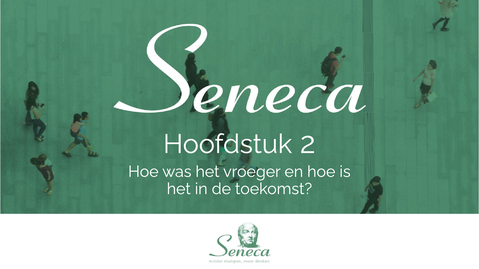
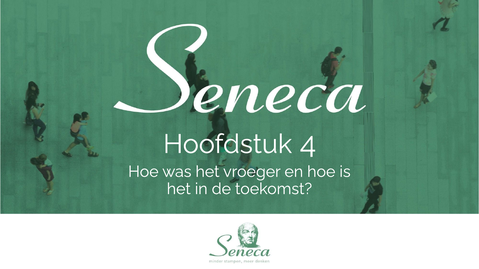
2: 2 -> 4
